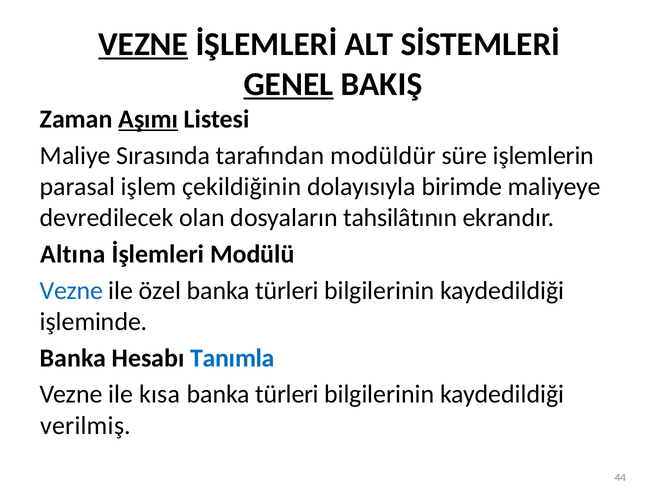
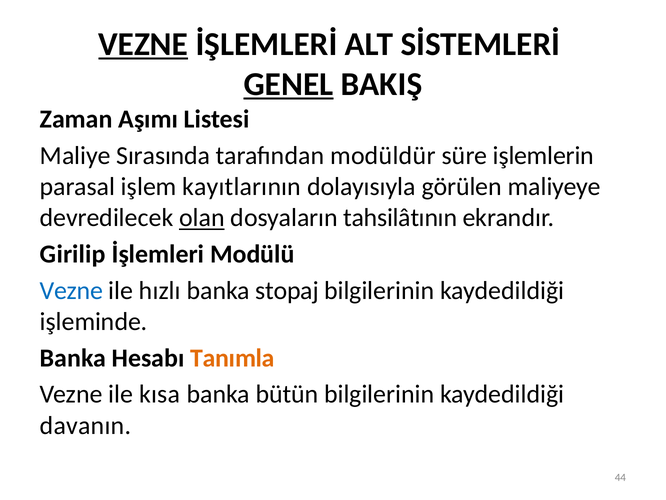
Aşımı underline: present -> none
çekildiğinin: çekildiğinin -> kayıtlarının
birimde: birimde -> görülen
olan underline: none -> present
Altına: Altına -> Girilip
özel: özel -> hızlı
türleri at (287, 290): türleri -> stopaj
Tanımla colour: blue -> orange
türleri at (287, 394): türleri -> bütün
verilmiş: verilmiş -> davanın
